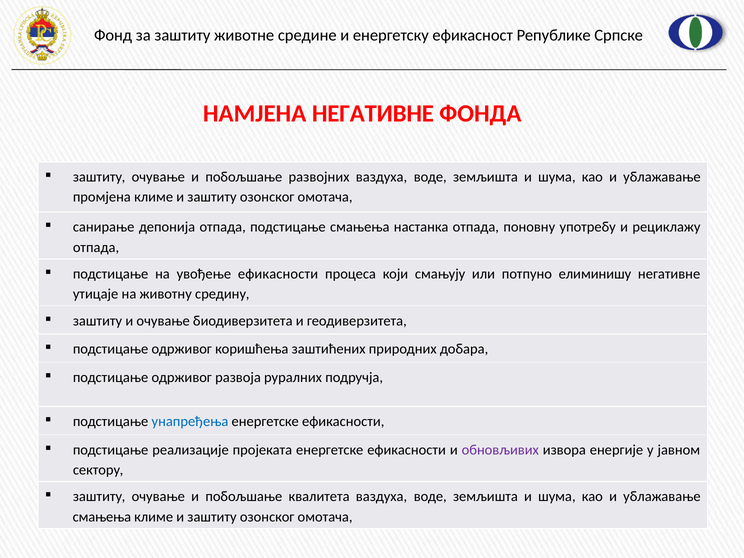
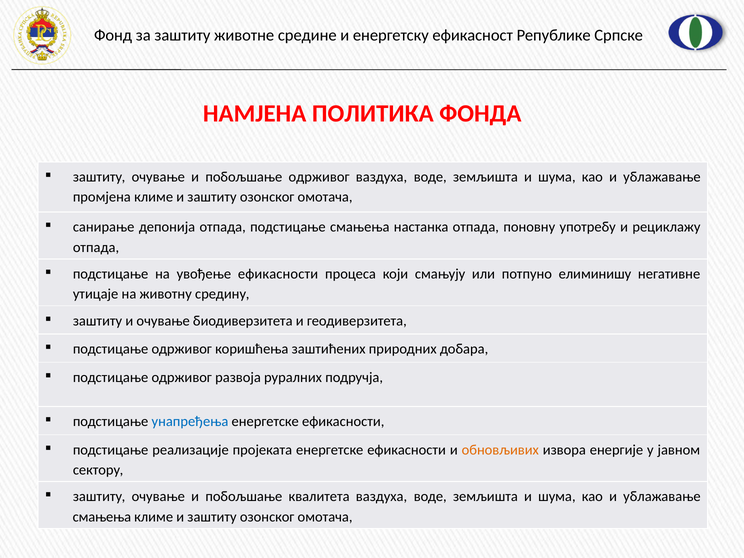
НАМЈЕНА НЕГАТИВНЕ: НЕГАТИВНЕ -> ПОЛИТИКА
побољшање развојних: развојних -> одрживог
обновљивих colour: purple -> orange
